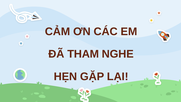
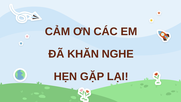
THAM: THAM -> KHĂN
